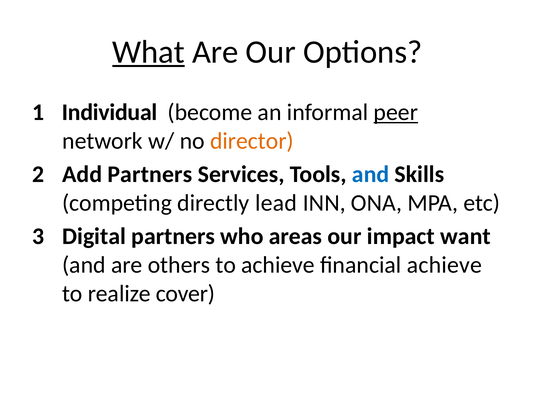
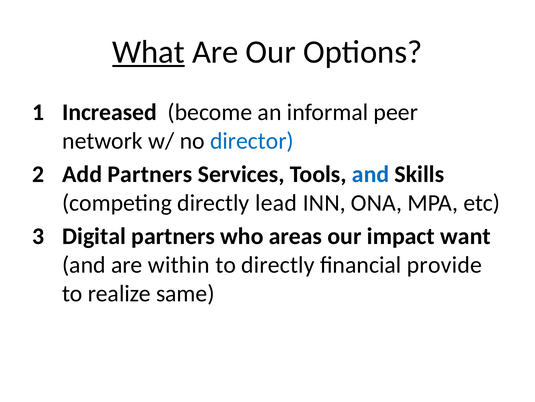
Individual: Individual -> Increased
peer underline: present -> none
director colour: orange -> blue
others: others -> within
to achieve: achieve -> directly
financial achieve: achieve -> provide
cover: cover -> same
